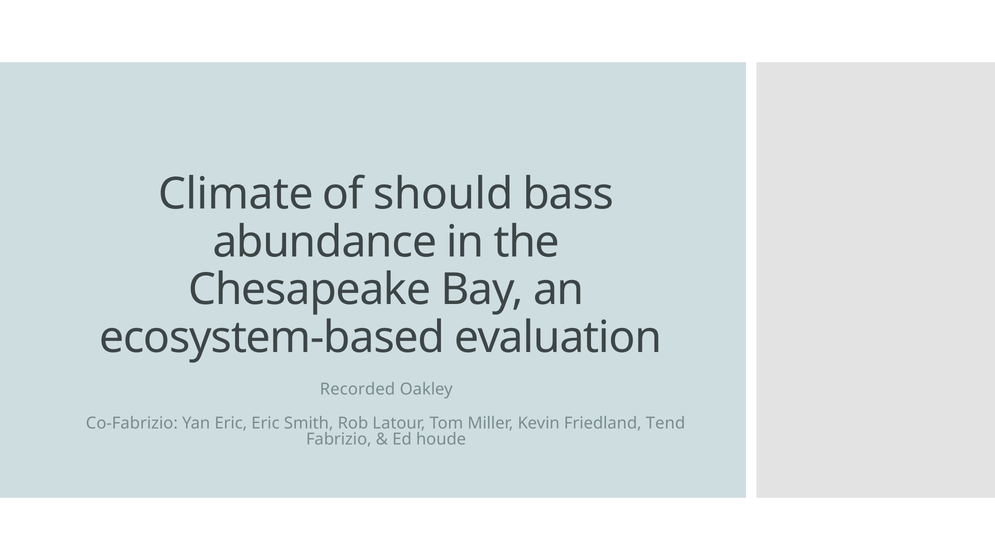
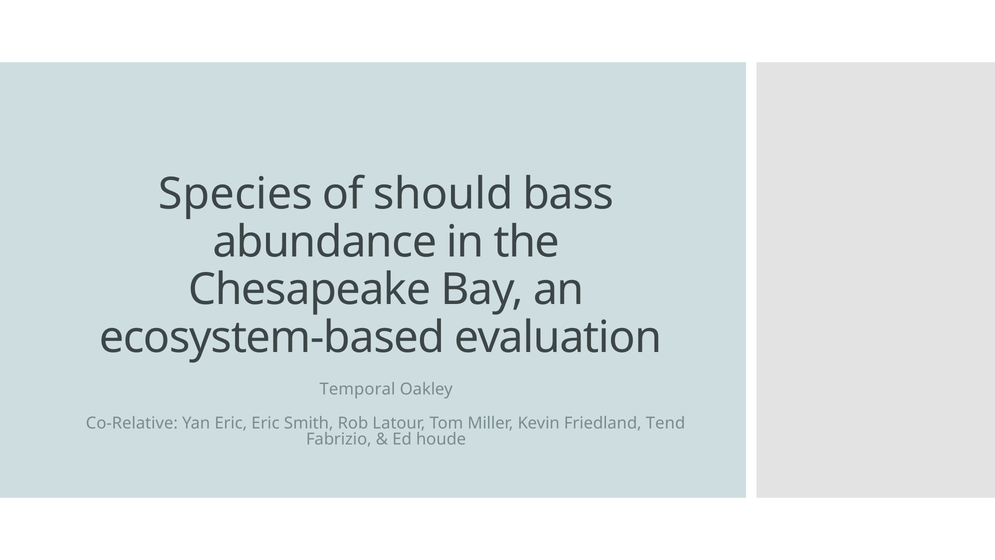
Climate: Climate -> Species
Recorded: Recorded -> Temporal
Co-Fabrizio: Co-Fabrizio -> Co-Relative
